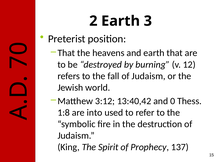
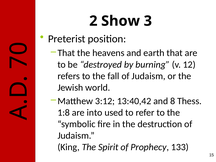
2 Earth: Earth -> Show
and 0: 0 -> 8
137: 137 -> 133
